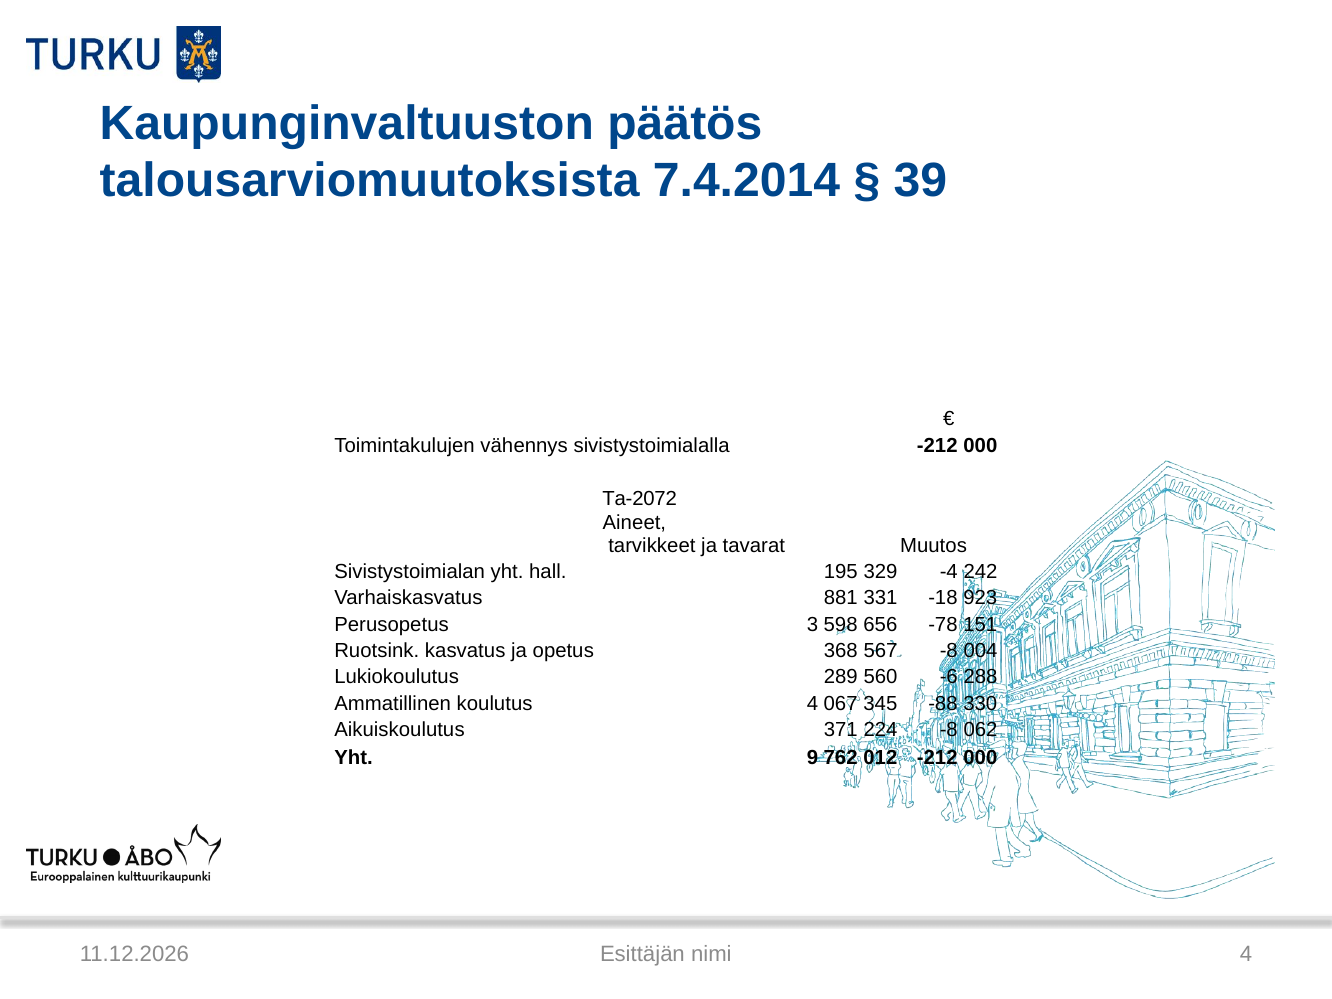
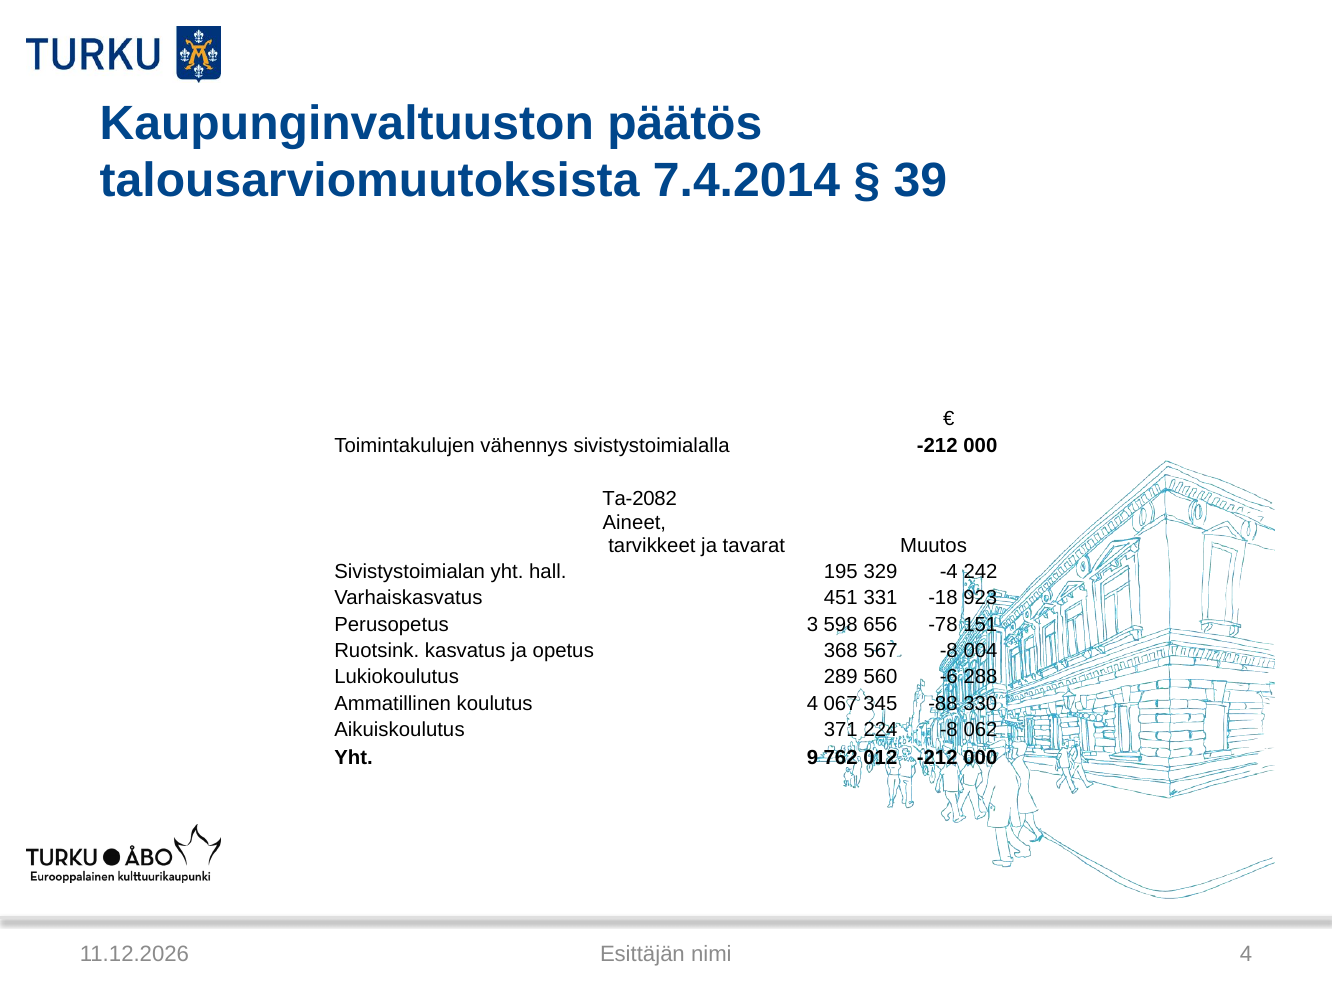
Ta-2072: Ta-2072 -> Ta-2082
881: 881 -> 451
